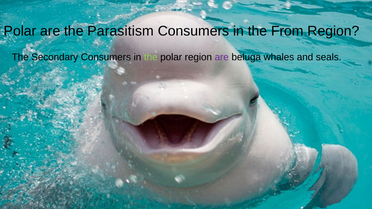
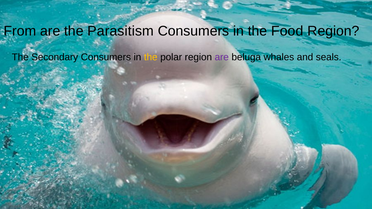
Polar at (20, 31): Polar -> From
From: From -> Food
the at (151, 57) colour: light green -> yellow
